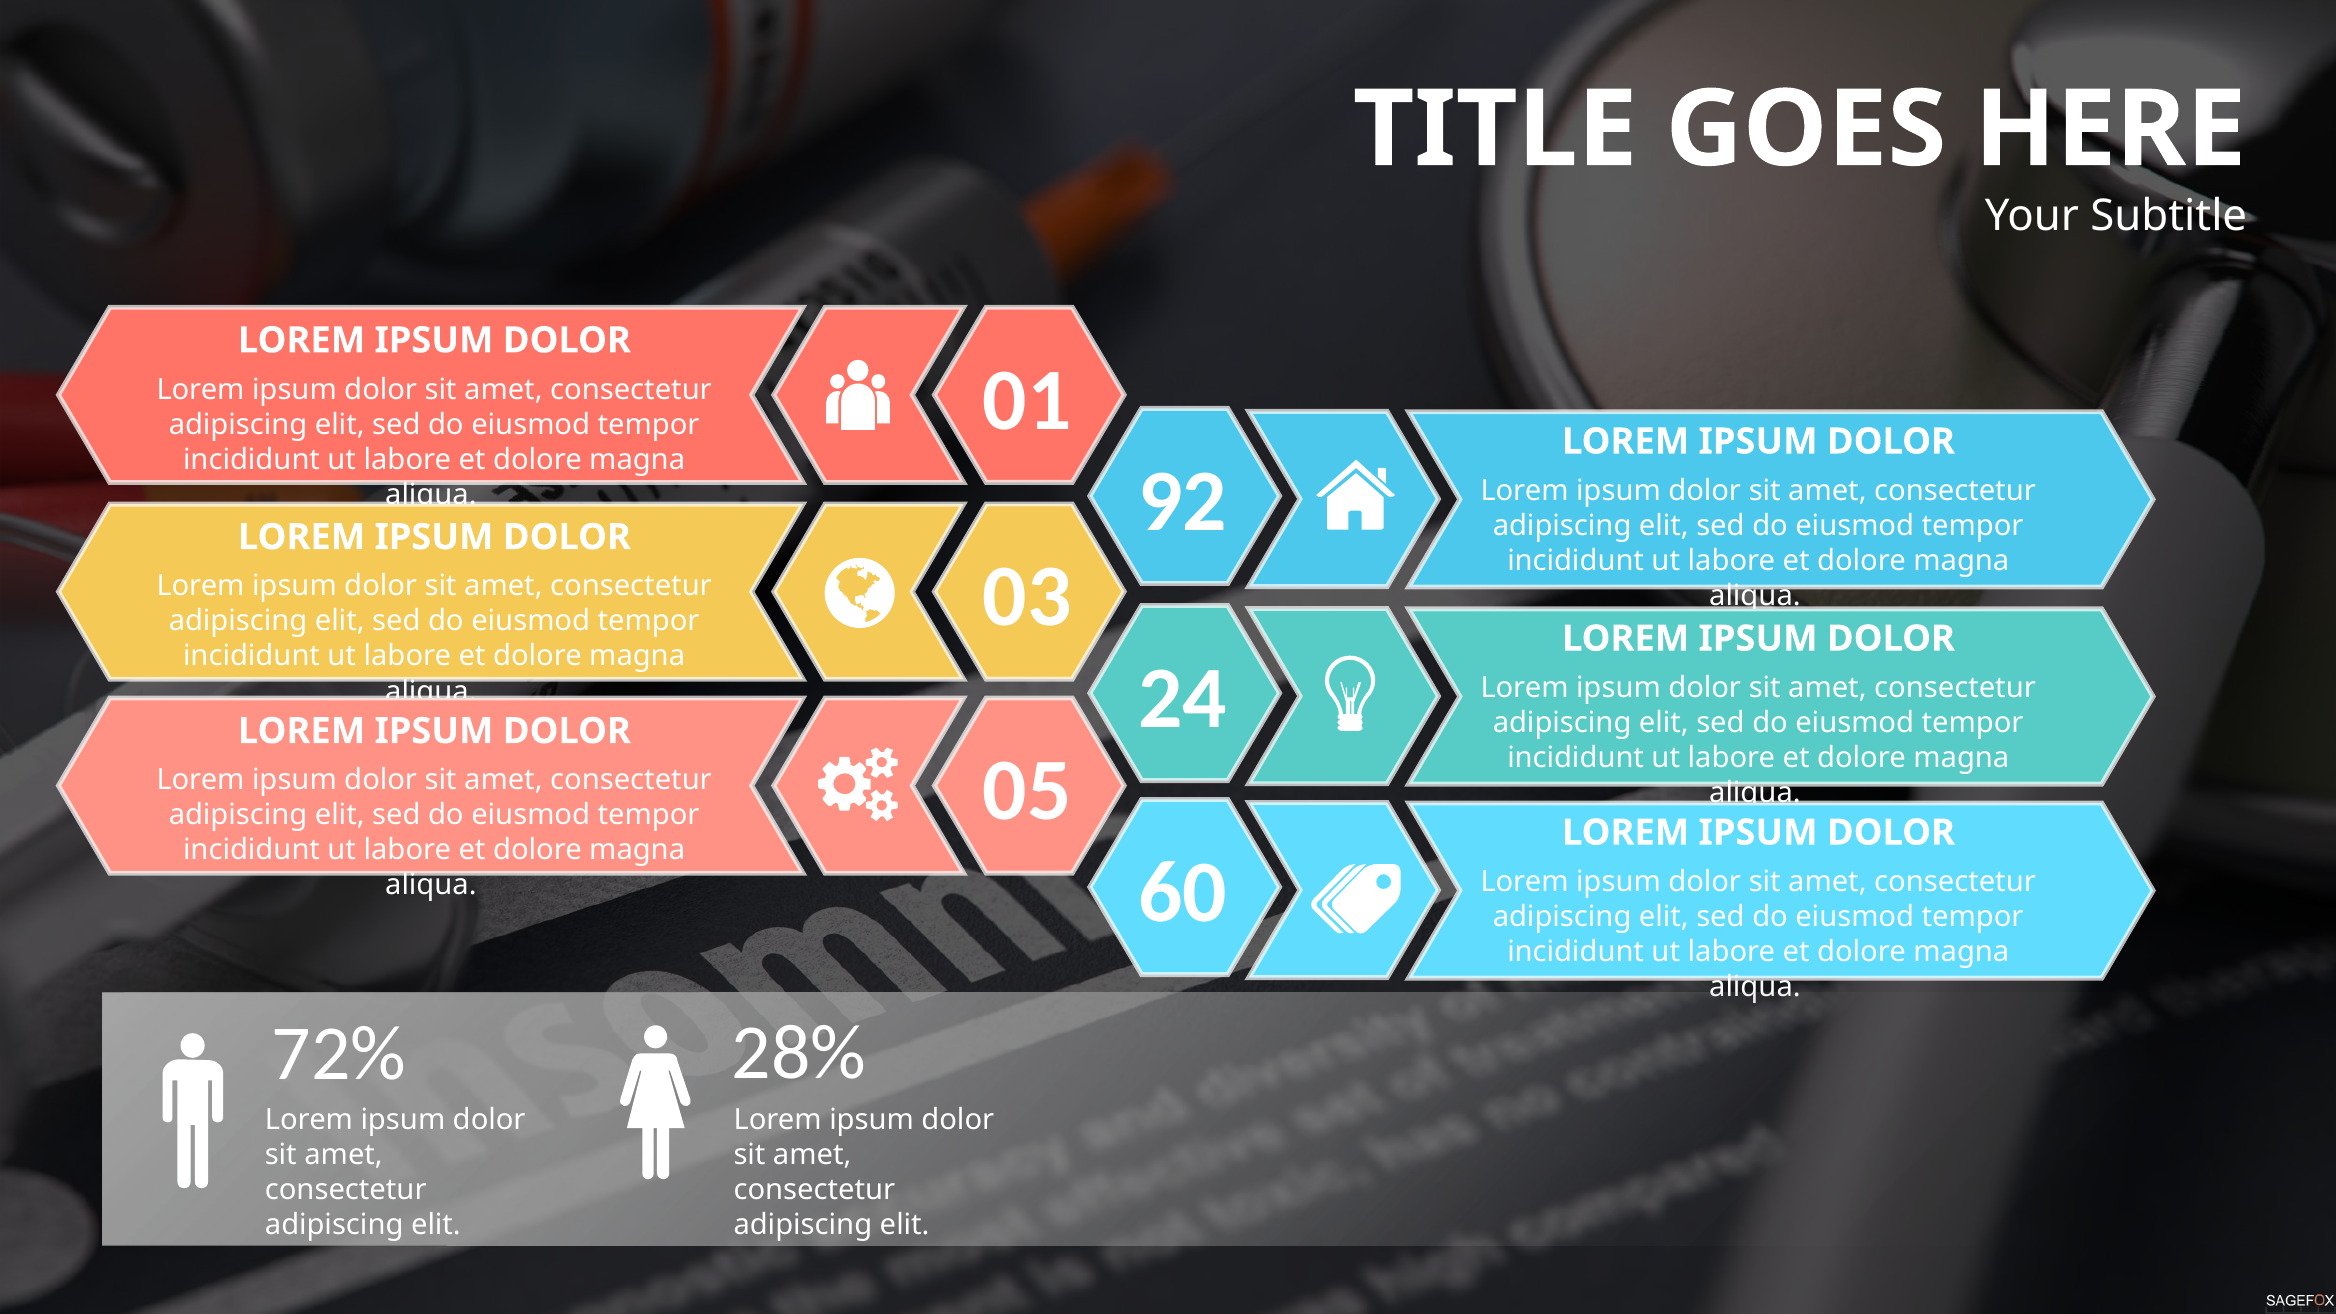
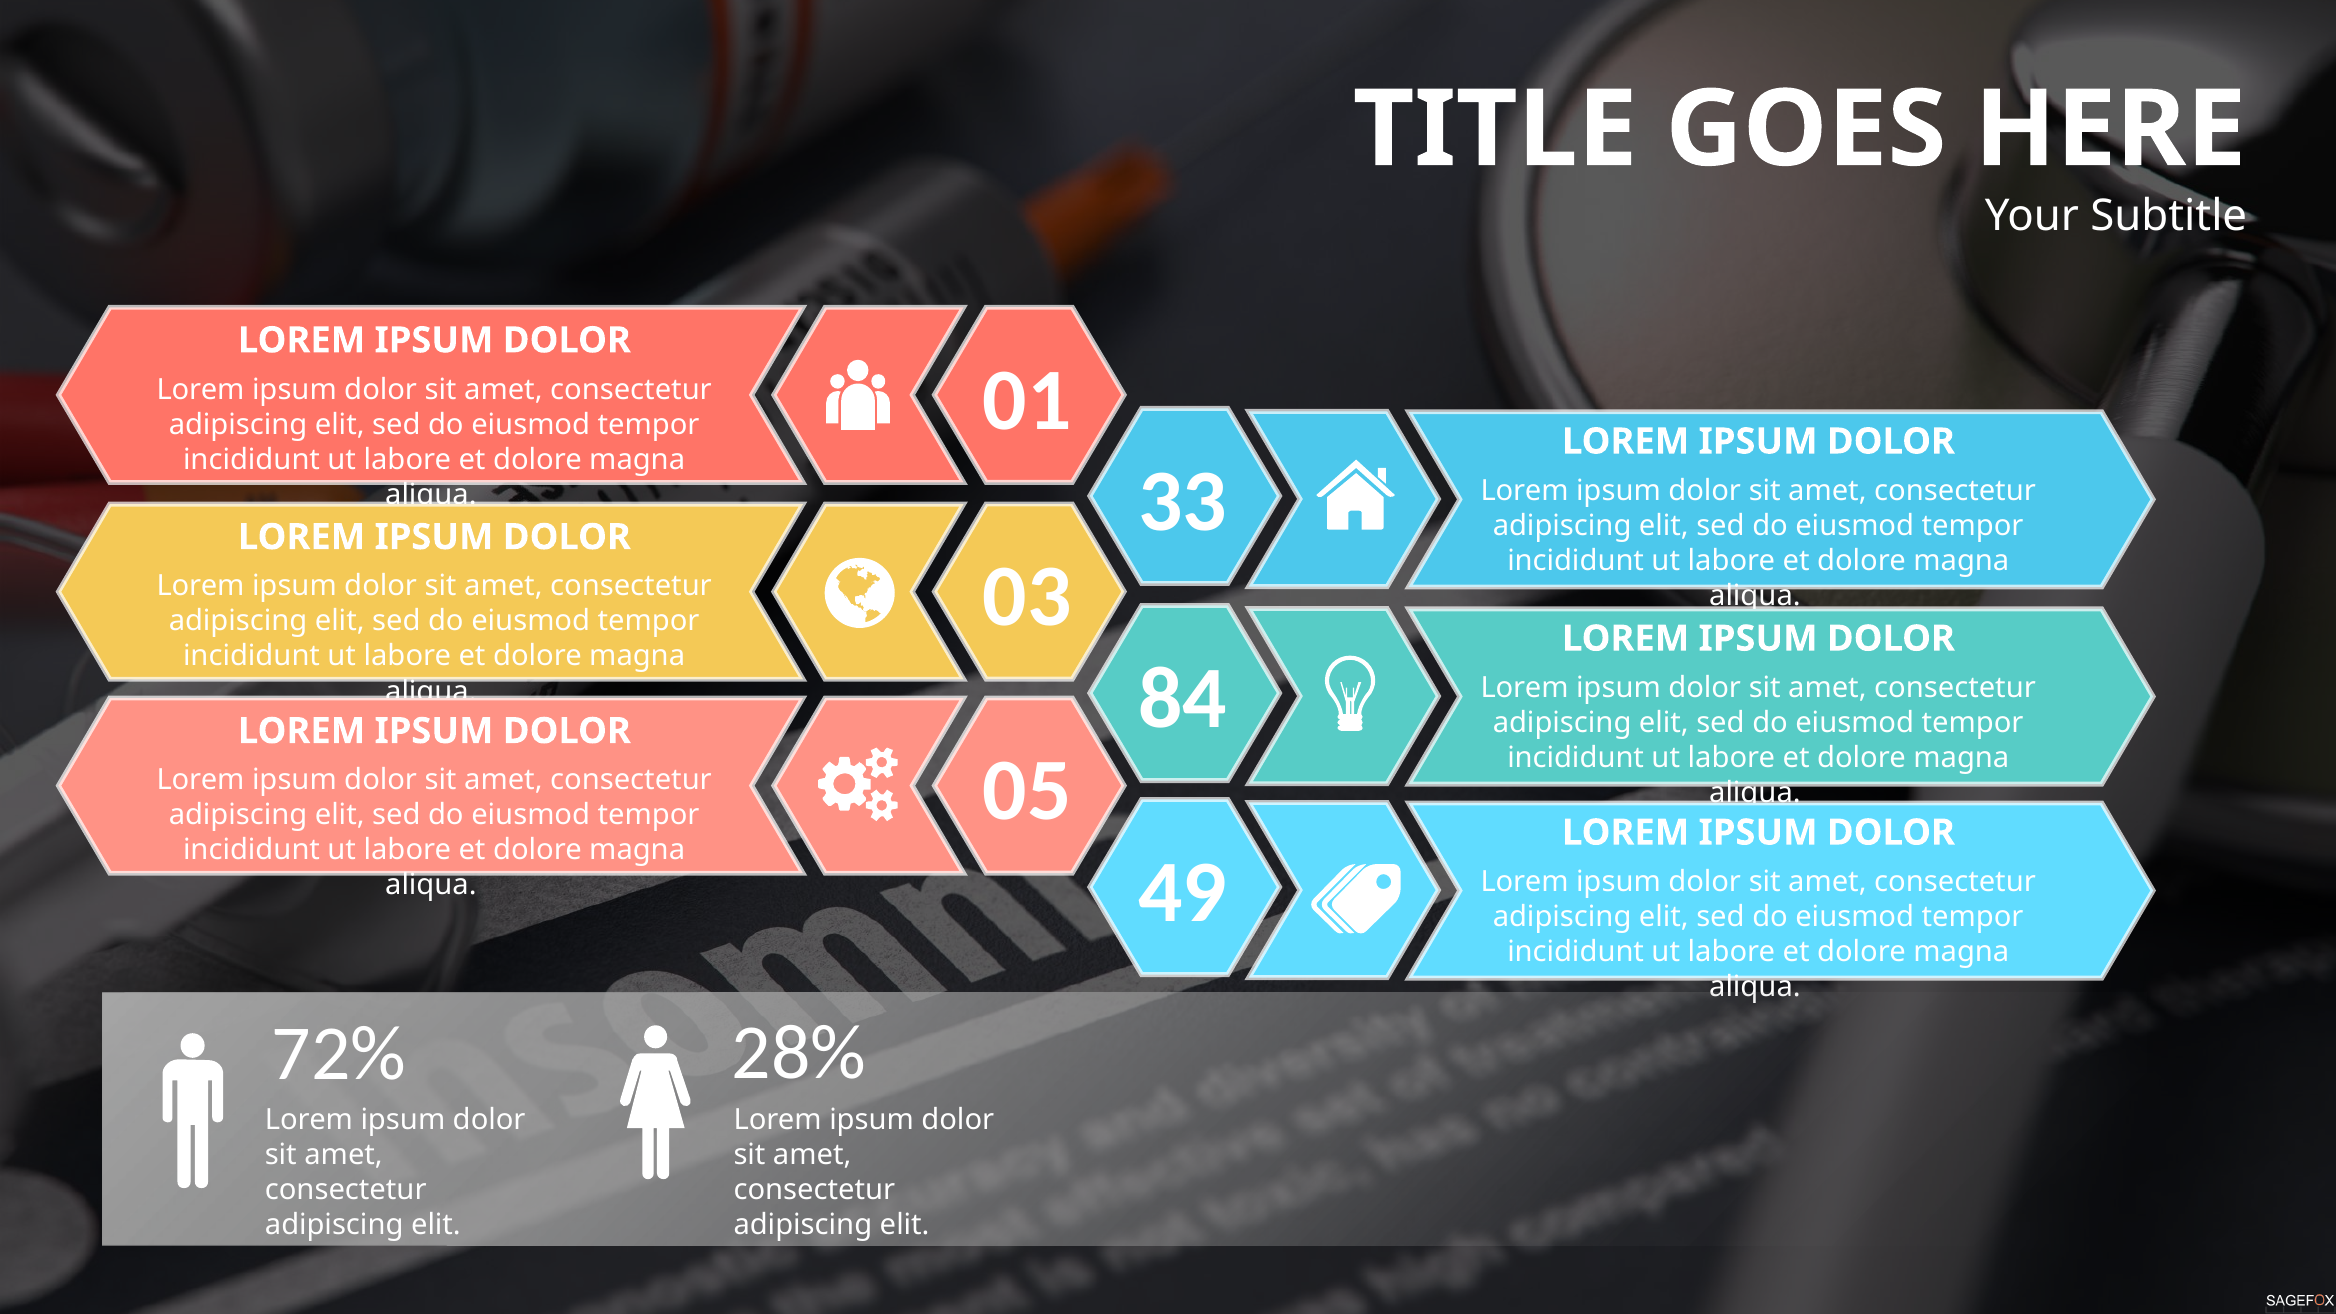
92: 92 -> 33
24: 24 -> 84
60: 60 -> 49
